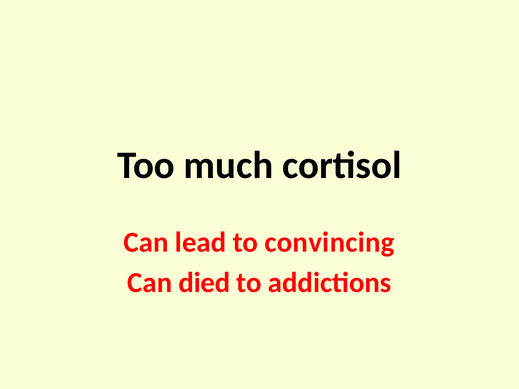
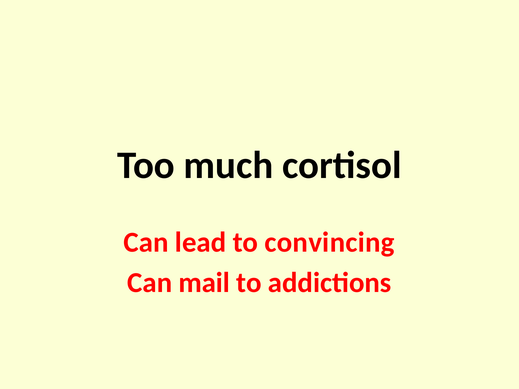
died: died -> mail
